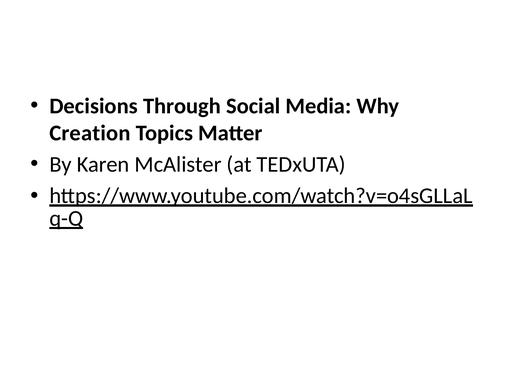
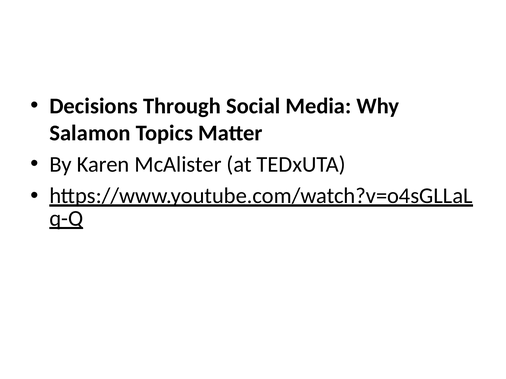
Creation: Creation -> Salamon
